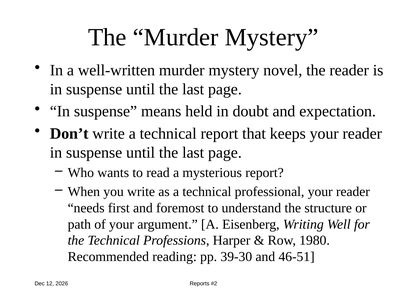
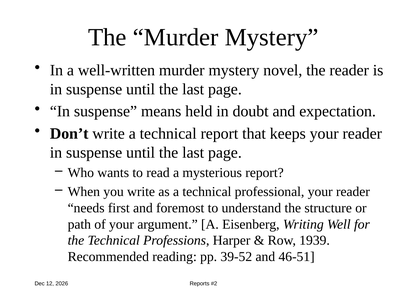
1980: 1980 -> 1939
39-30: 39-30 -> 39-52
